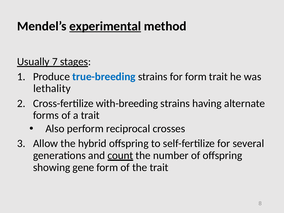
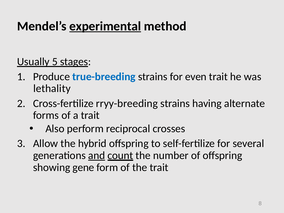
7: 7 -> 5
for form: form -> even
with-breeding: with-breeding -> rryy-breeding
and underline: none -> present
